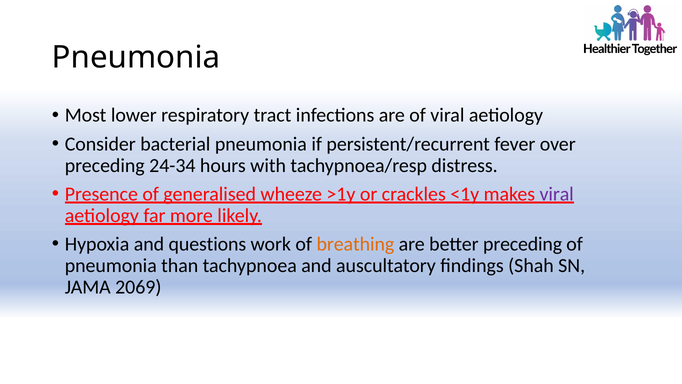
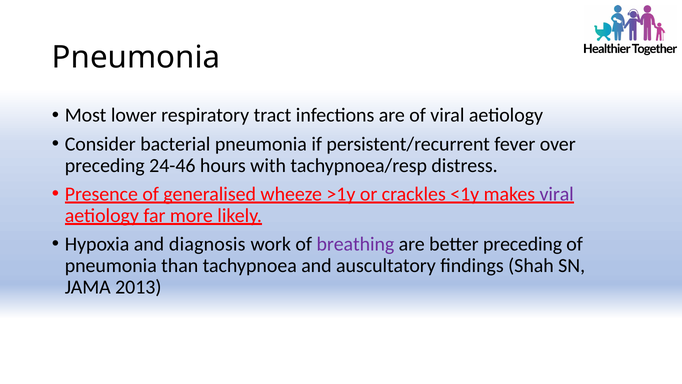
24-34: 24-34 -> 24-46
questions: questions -> diagnosis
breathing colour: orange -> purple
2069: 2069 -> 2013
